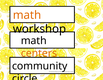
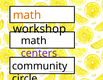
centers colour: orange -> purple
